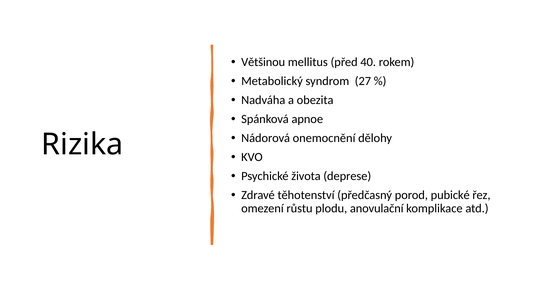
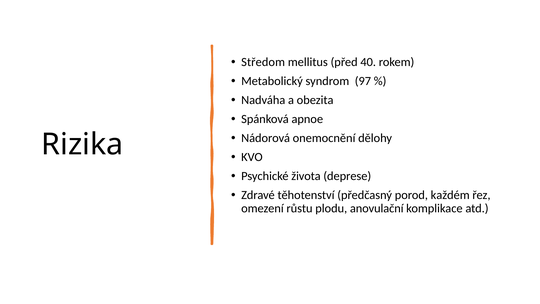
Většinou: Většinou -> Středom
27: 27 -> 97
pubické: pubické -> každém
